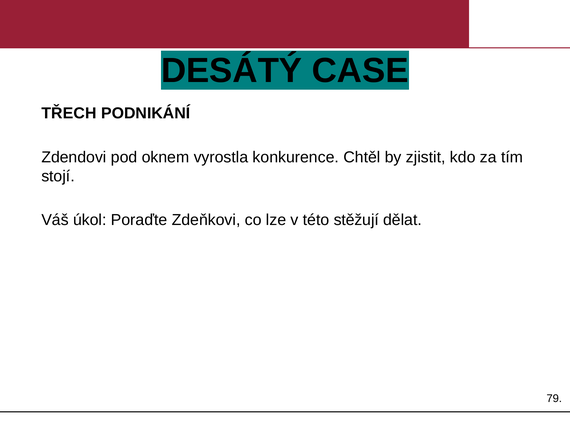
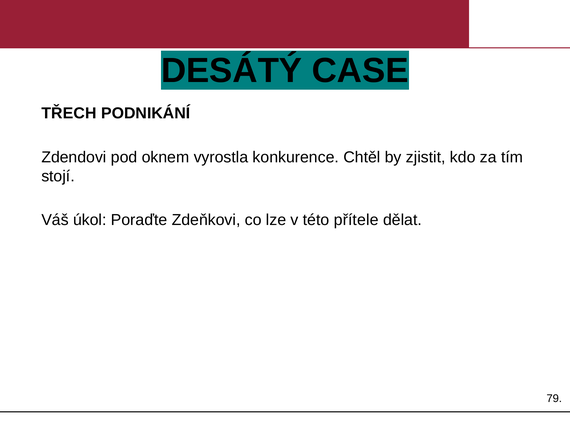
stěžují: stěžují -> přítele
